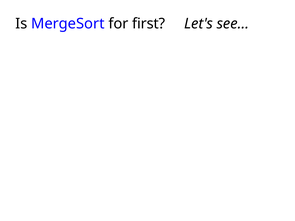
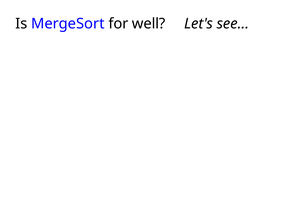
first: first -> well
